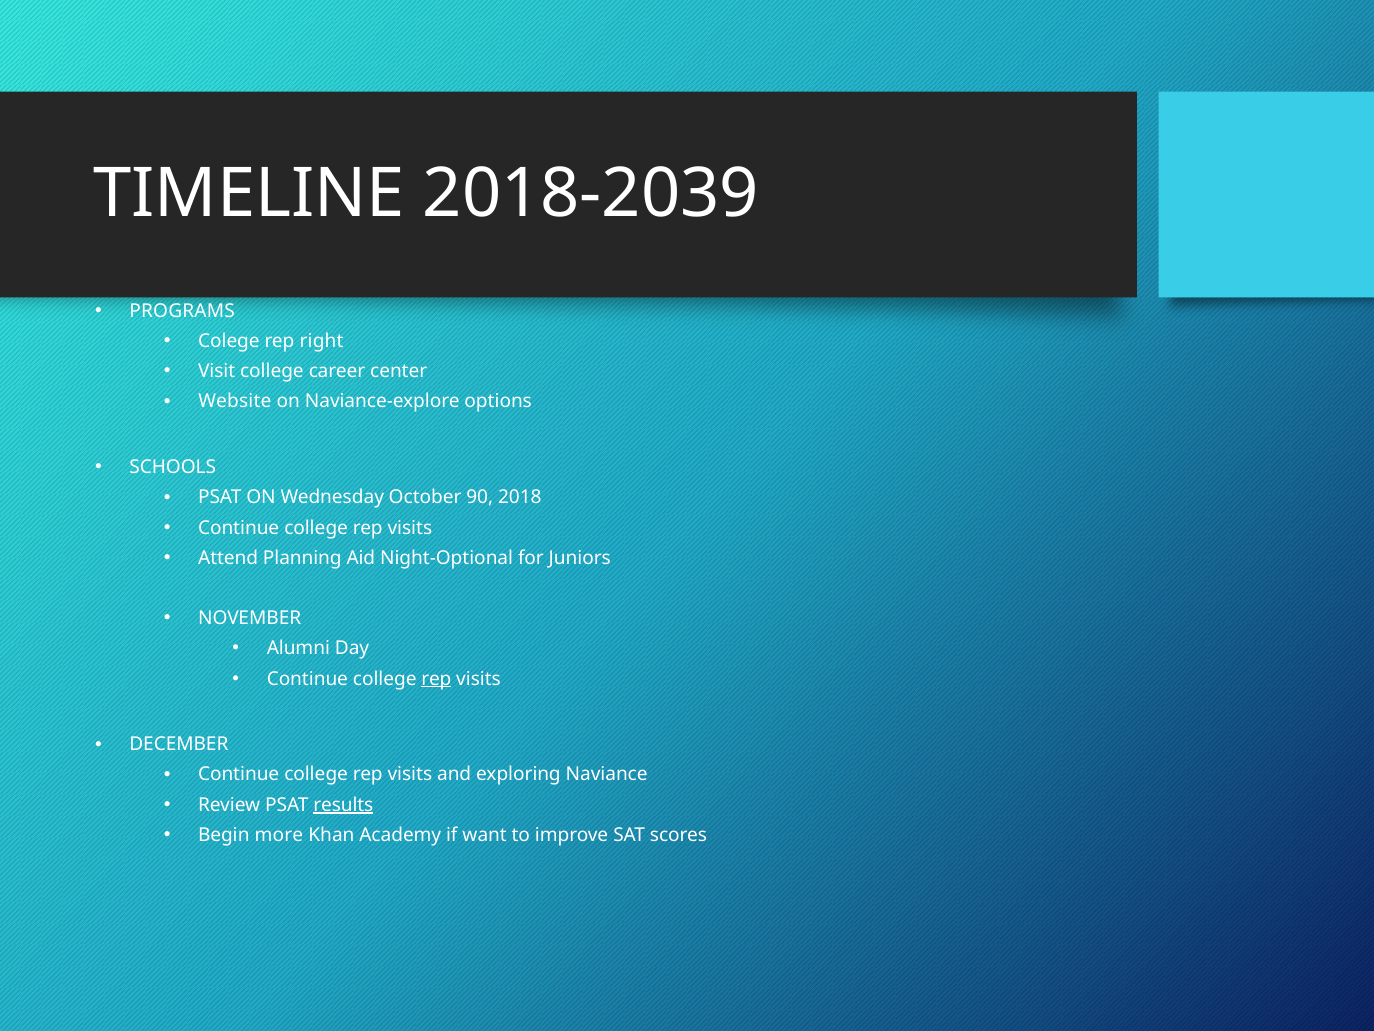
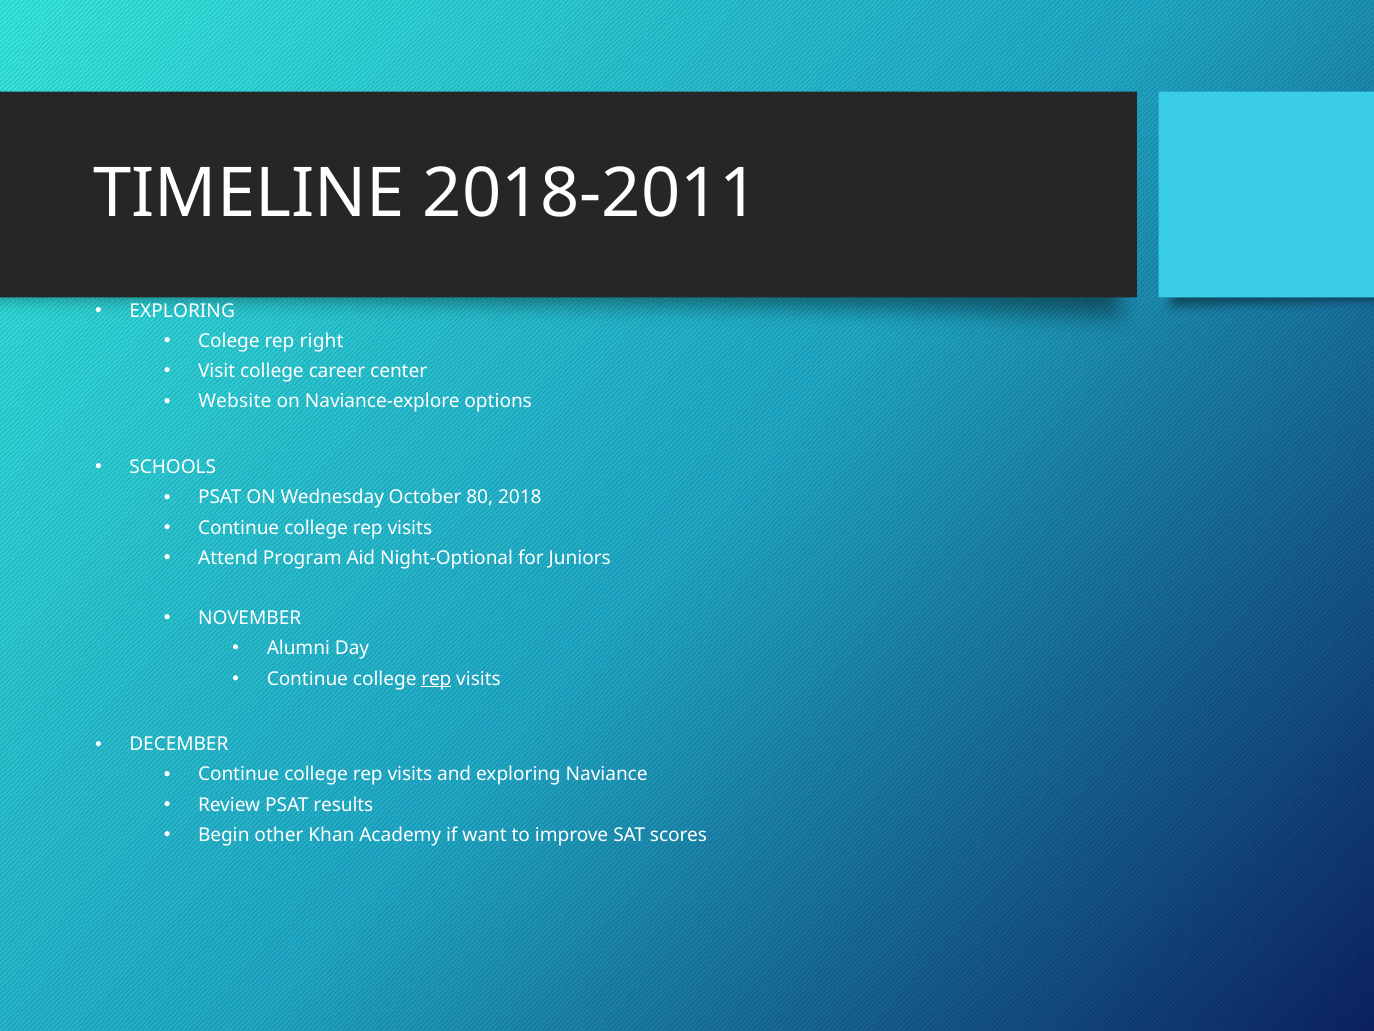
2018-2039: 2018-2039 -> 2018-2011
PROGRAMS at (182, 311): PROGRAMS -> EXPLORING
90: 90 -> 80
Planning: Planning -> Program
results underline: present -> none
more: more -> other
